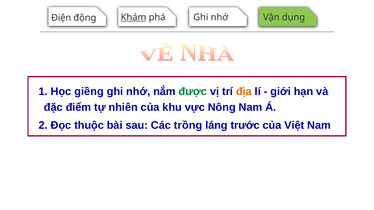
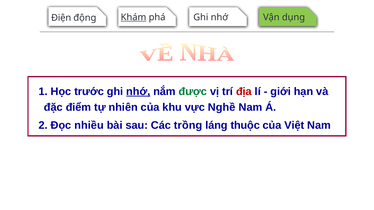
giềng: giềng -> trước
nhớ at (138, 92) underline: none -> present
địa colour: orange -> red
Nông: Nông -> Nghề
thuộc: thuộc -> nhiều
trước: trước -> thuộc
